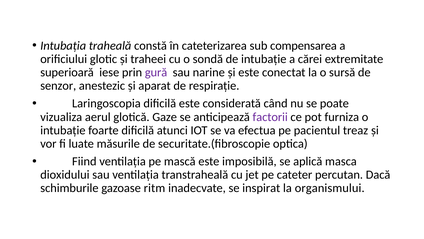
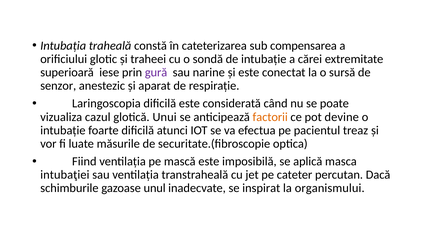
aerul: aerul -> cazul
Gaze: Gaze -> Unui
factorii colour: purple -> orange
furniza: furniza -> devine
dioxidului: dioxidului -> intubaţiei
ritm: ritm -> unul
